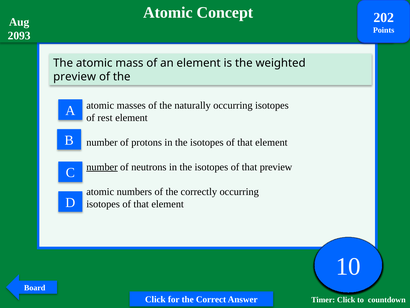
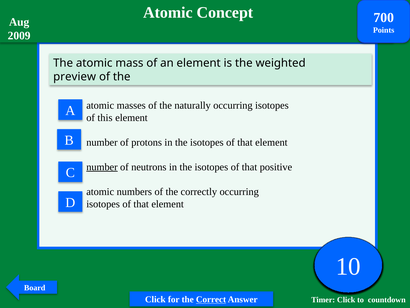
202: 202 -> 700
2093: 2093 -> 2009
rest: rest -> this
that preview: preview -> positive
Correct underline: none -> present
